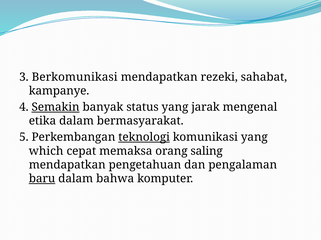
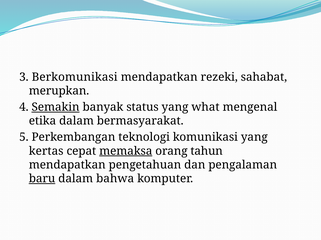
kampanye: kampanye -> merupkan
jarak: jarak -> what
teknologi underline: present -> none
which: which -> kertas
memaksa underline: none -> present
saling: saling -> tahun
